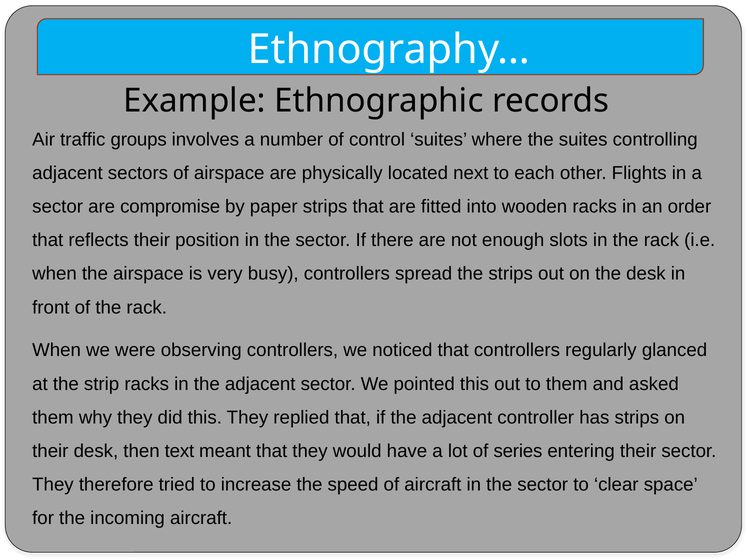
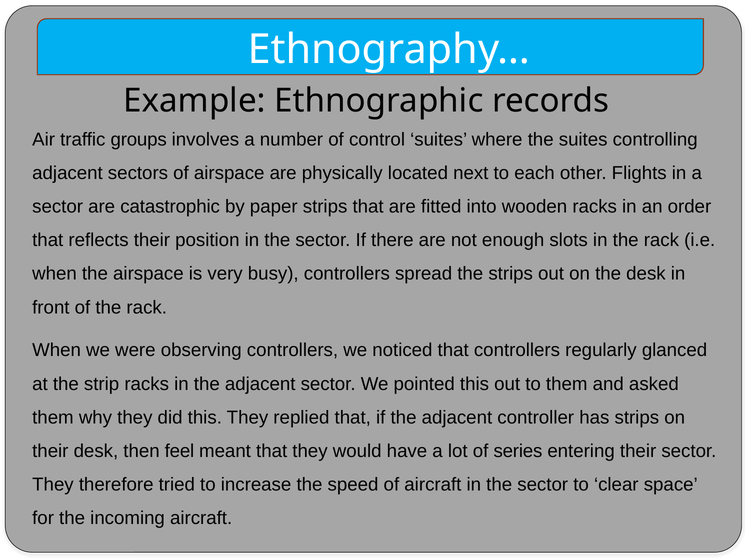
compromise: compromise -> catastrophic
text: text -> feel
